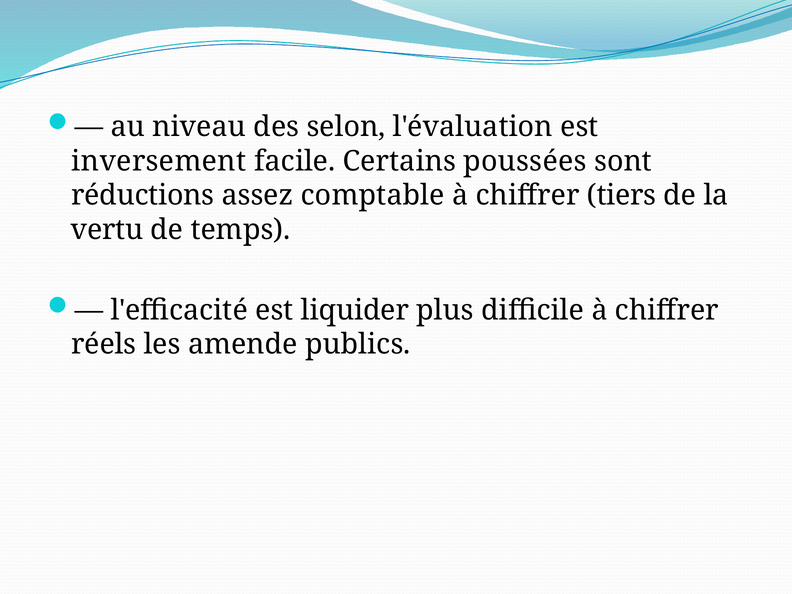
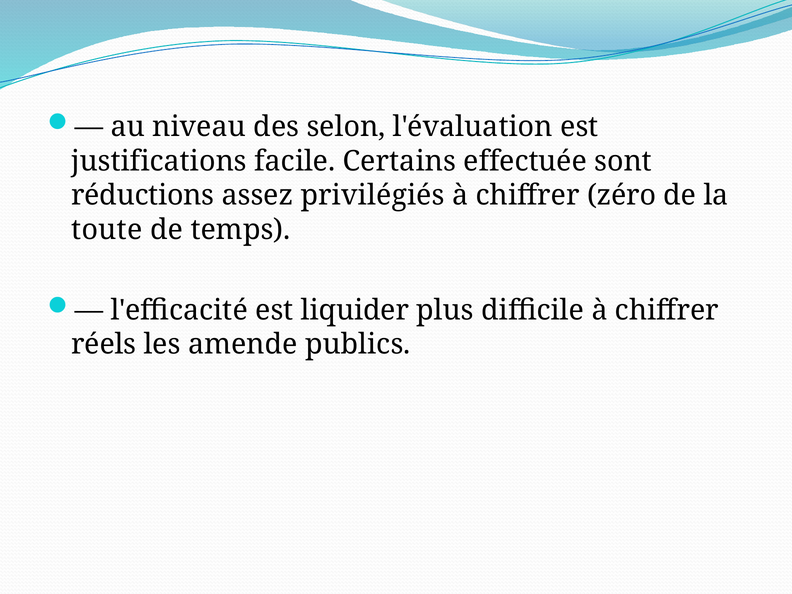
inversement: inversement -> justifications
poussées: poussées -> effectuée
comptable: comptable -> privilégiés
tiers: tiers -> zéro
vertu: vertu -> toute
